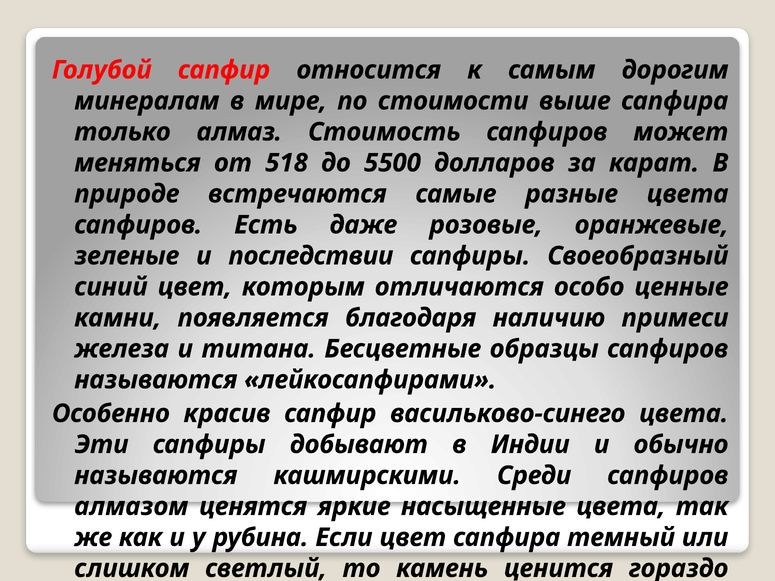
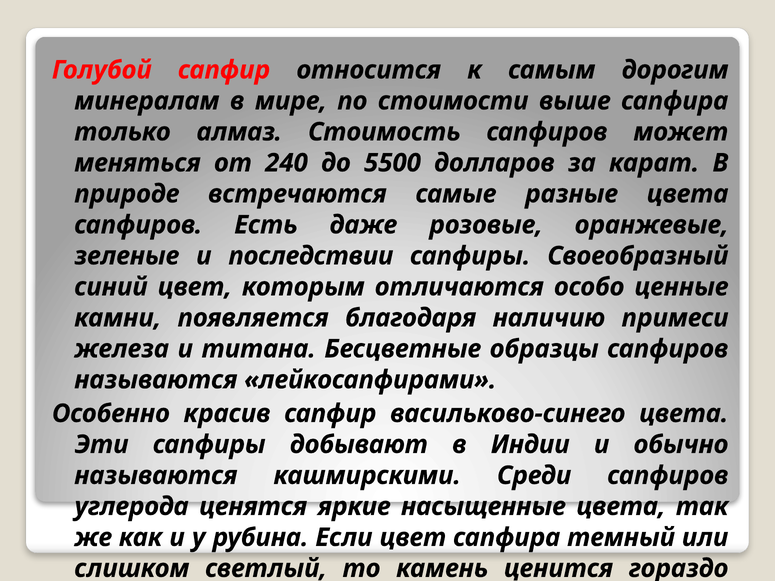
518: 518 -> 240
алмазом: алмазом -> углерода
